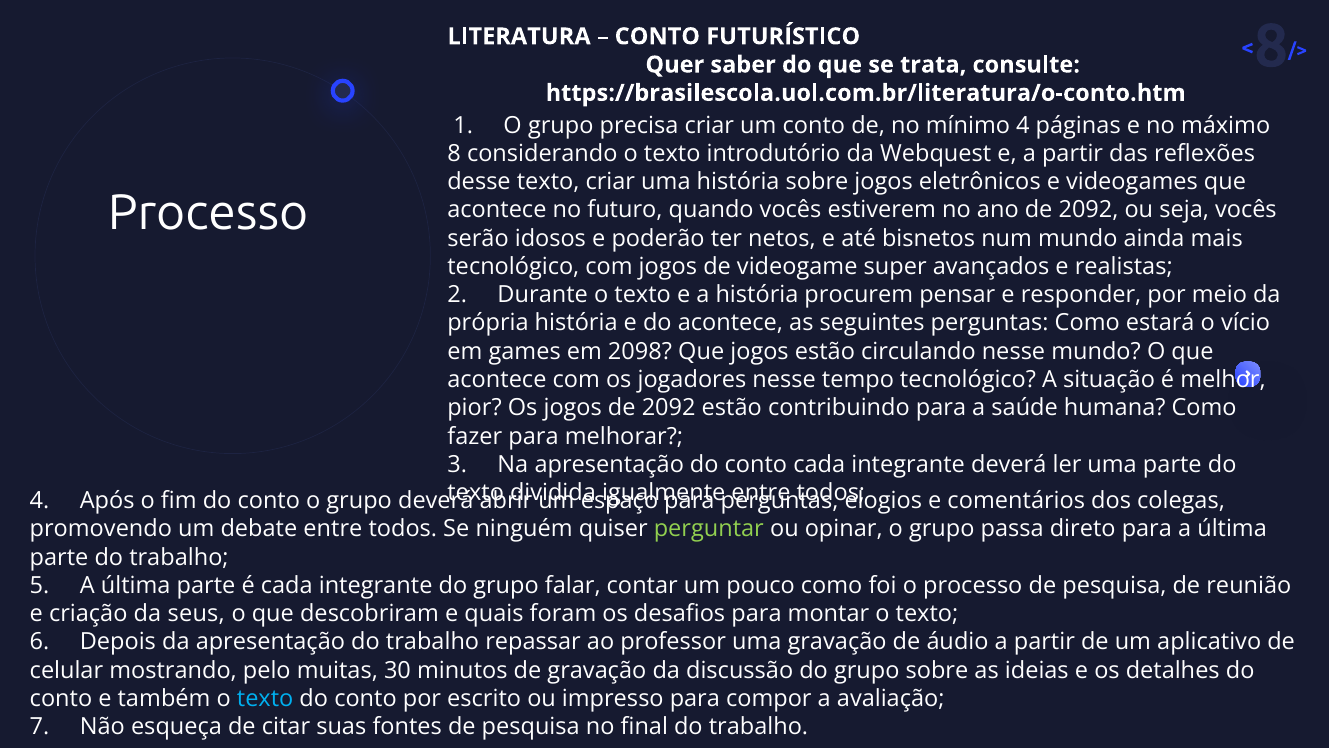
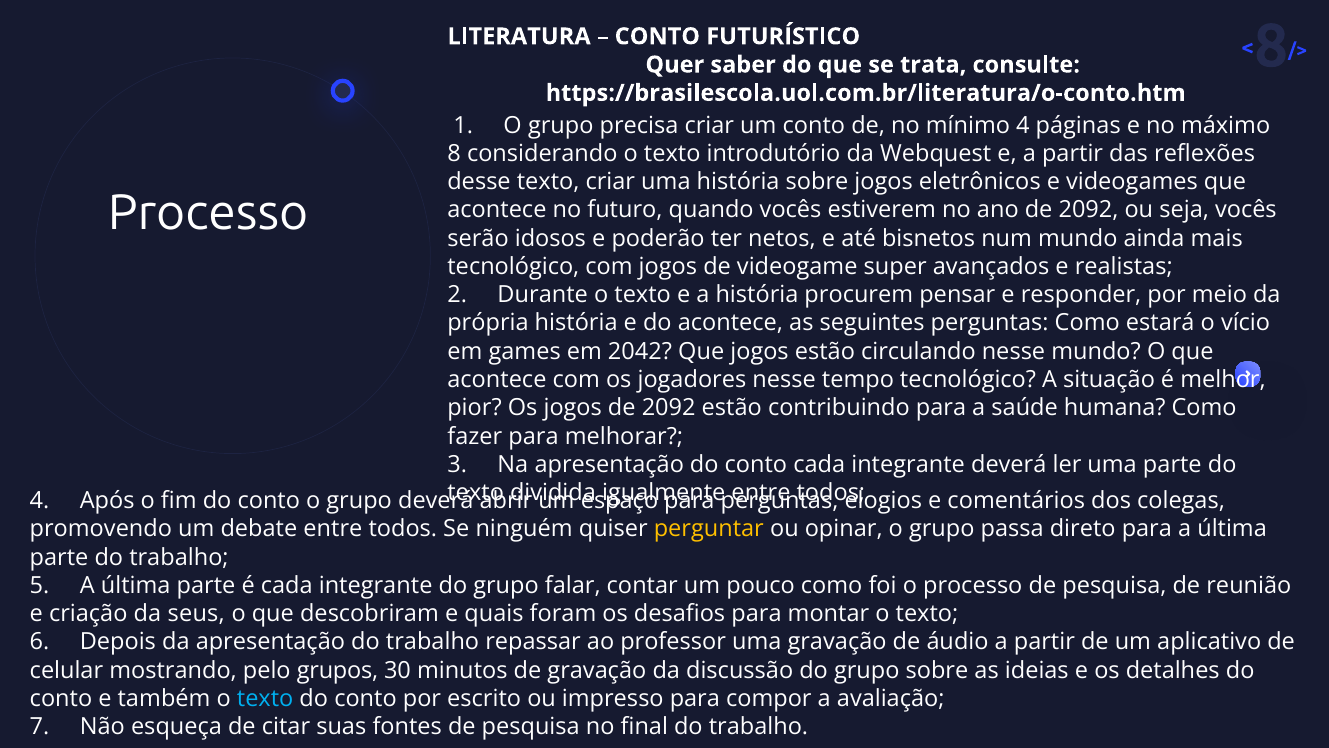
2098: 2098 -> 2042
perguntar colour: light green -> yellow
muitas: muitas -> grupos
